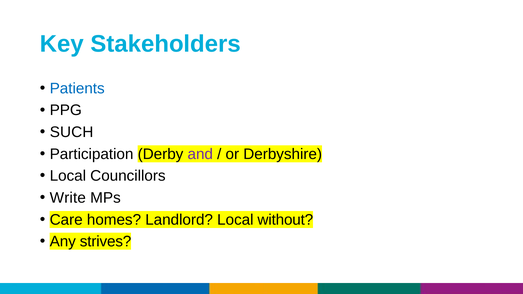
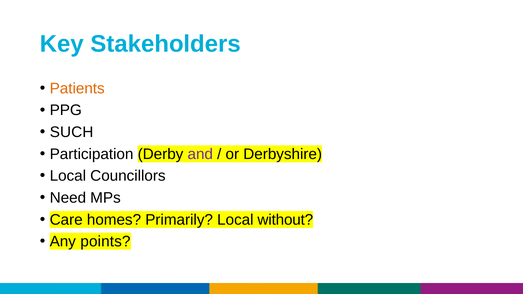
Patients colour: blue -> orange
Write: Write -> Need
Landlord: Landlord -> Primarily
strives: strives -> points
